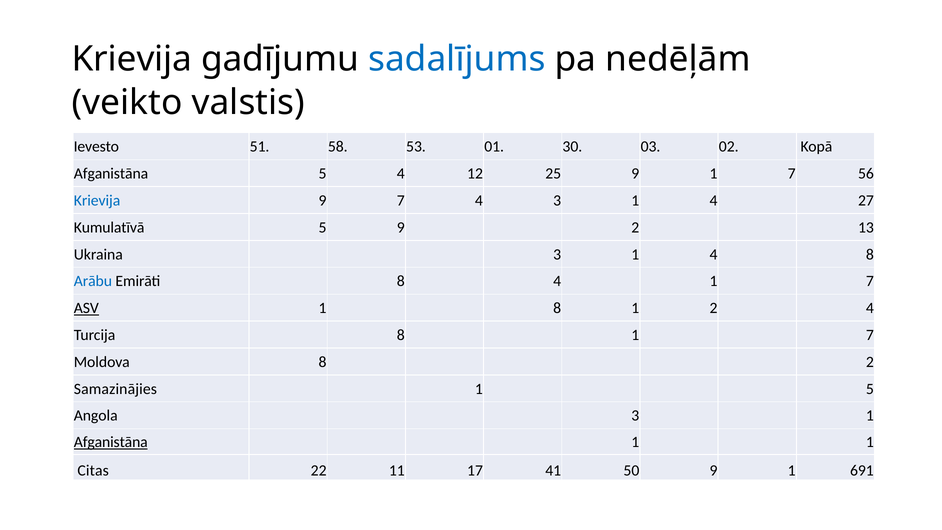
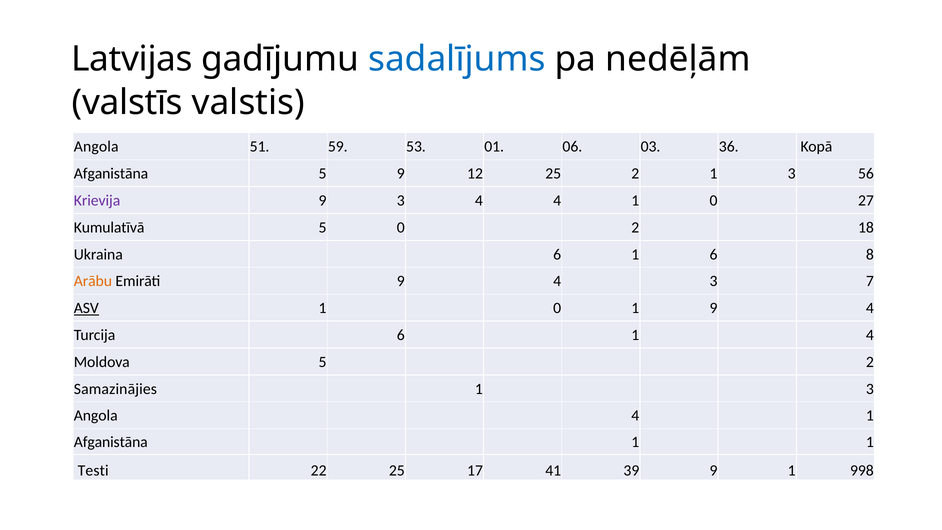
Krievija at (132, 59): Krievija -> Latvijas
veikto: veikto -> valstīs
Ievesto at (96, 147): Ievesto -> Angola
58: 58 -> 59
30: 30 -> 06
02: 02 -> 36
5 4: 4 -> 9
25 9: 9 -> 2
7 at (792, 174): 7 -> 3
Krievija at (97, 201) colour: blue -> purple
9 7: 7 -> 3
4 3: 3 -> 4
4 at (714, 201): 4 -> 0
5 9: 9 -> 0
13: 13 -> 18
Ukraina 3: 3 -> 6
4 at (714, 254): 4 -> 6
Arābu colour: blue -> orange
Emirāti 8: 8 -> 9
4 1: 1 -> 3
8 at (557, 308): 8 -> 0
1 2: 2 -> 9
Turcija 8: 8 -> 6
7 at (870, 335): 7 -> 4
Moldova 8: 8 -> 5
5 at (870, 389): 5 -> 3
Angola 3: 3 -> 4
Afganistāna at (111, 442) underline: present -> none
Citas: Citas -> Testi
22 11: 11 -> 25
50: 50 -> 39
691: 691 -> 998
